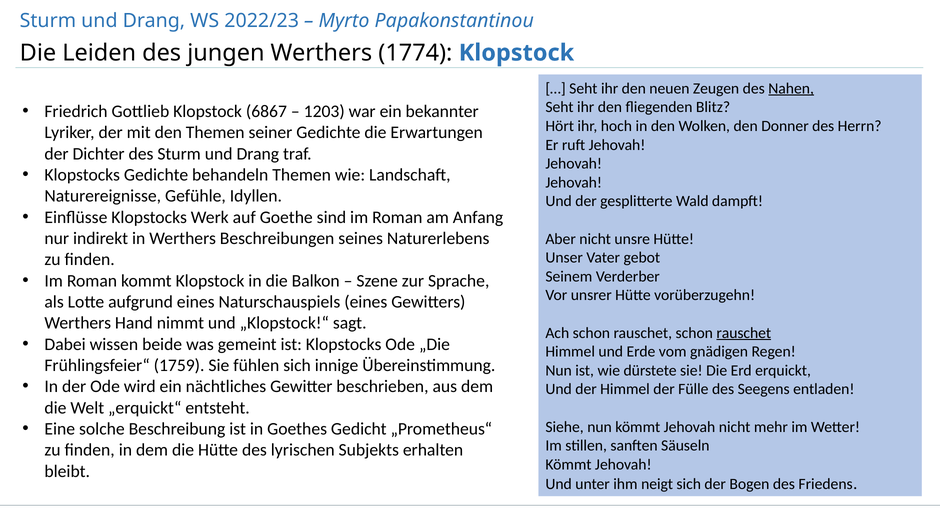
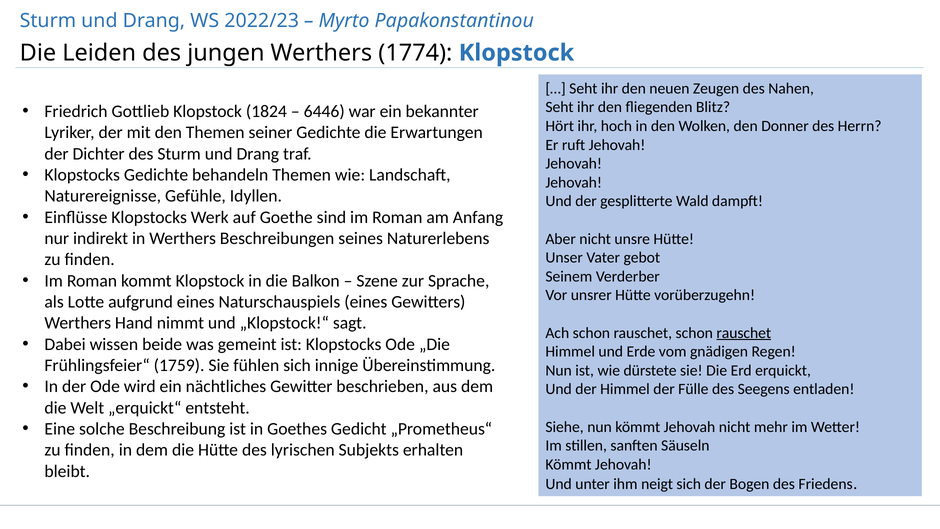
Nahen underline: present -> none
6867: 6867 -> 1824
1203: 1203 -> 6446
